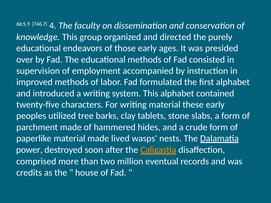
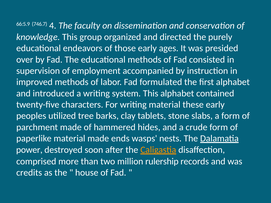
lived: lived -> ends
eventual: eventual -> rulership
